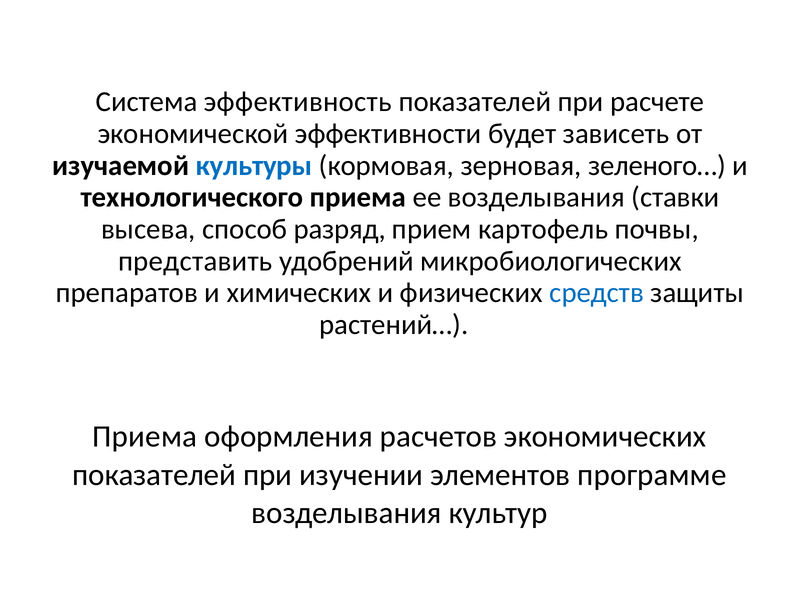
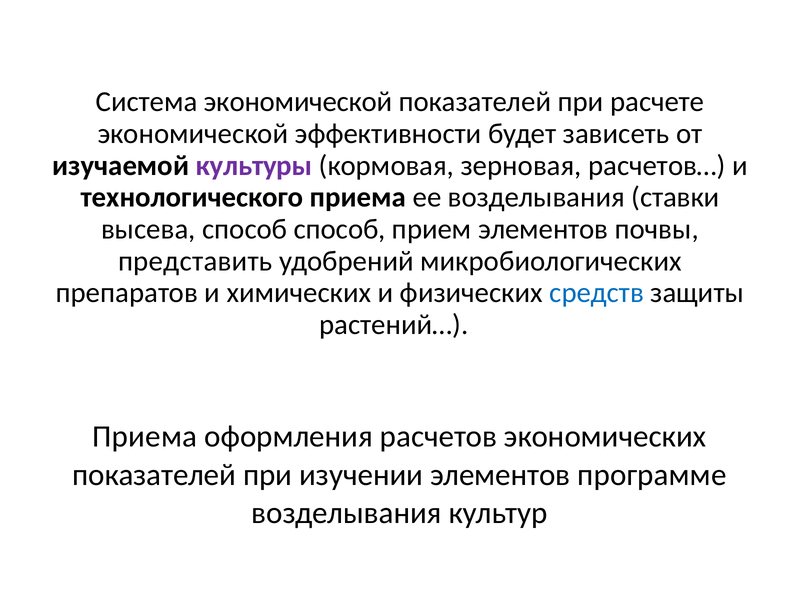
Система эффективность: эффективность -> экономической
культуры colour: blue -> purple
зеленого…: зеленого… -> расчетов…
способ разряд: разряд -> способ
прием картофель: картофель -> элементов
